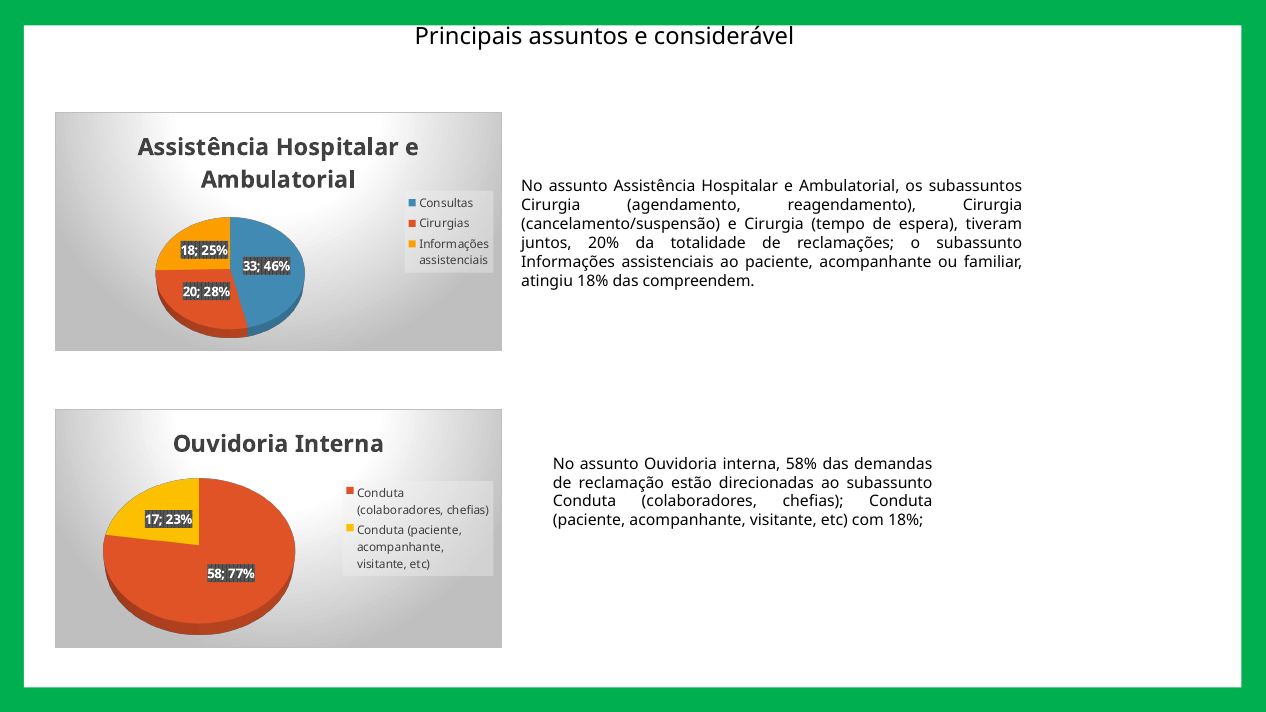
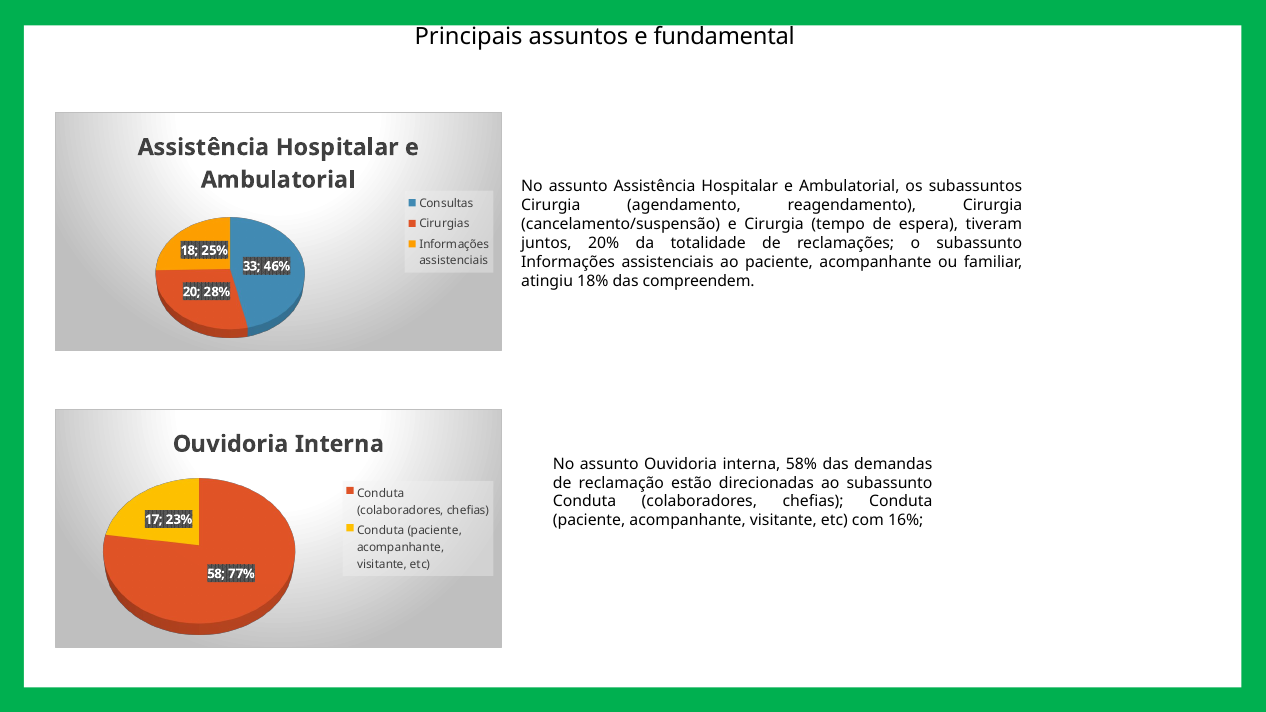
considerável: considerável -> fundamental
com 18%: 18% -> 16%
